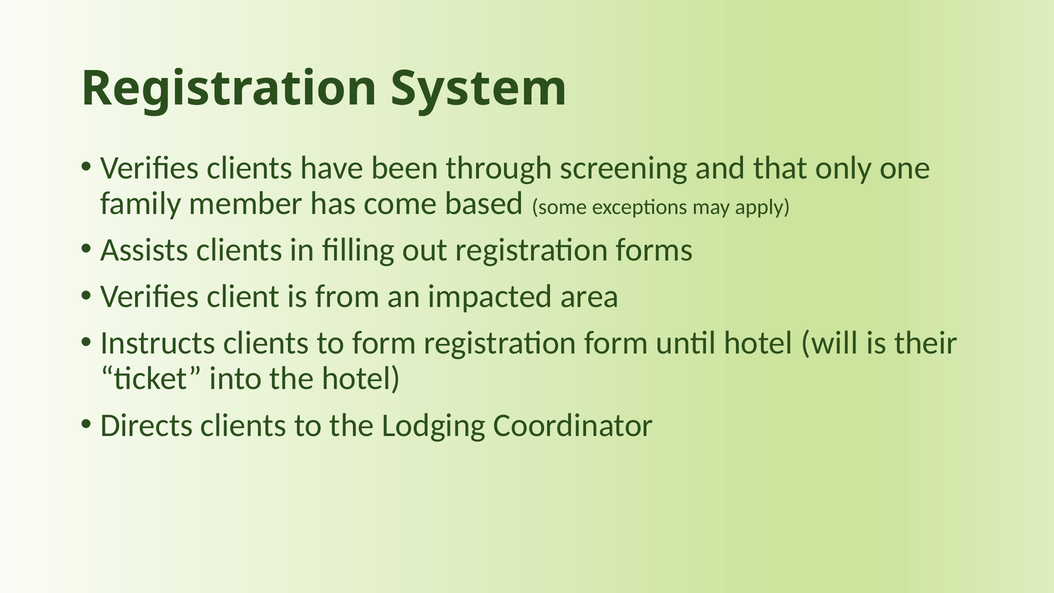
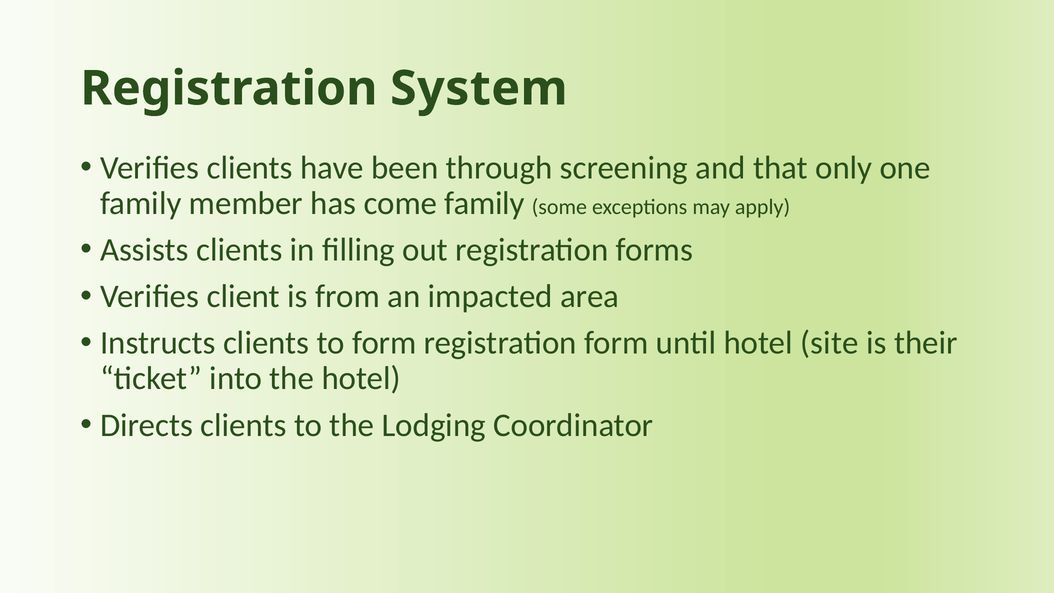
come based: based -> family
will: will -> site
